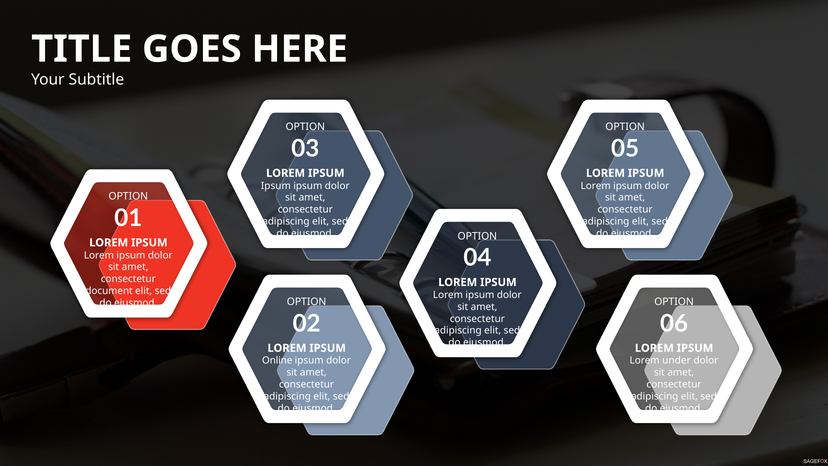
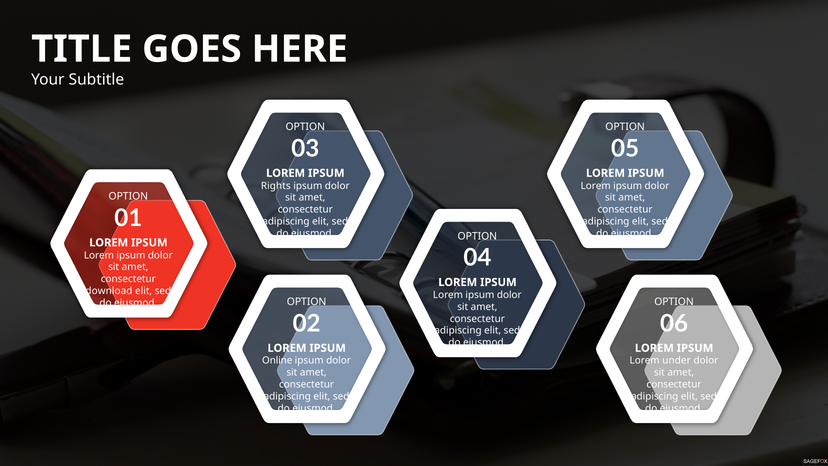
Ipsum at (276, 186): Ipsum -> Rights
document: document -> download
